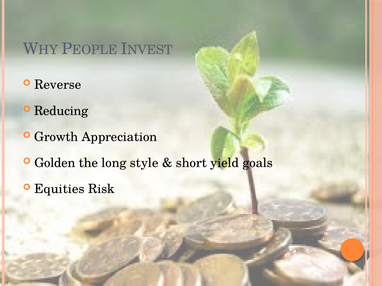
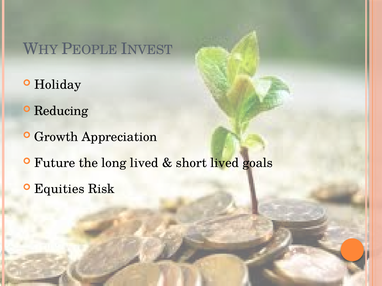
Reverse: Reverse -> Holiday
Golden: Golden -> Future
long style: style -> lived
short yield: yield -> lived
